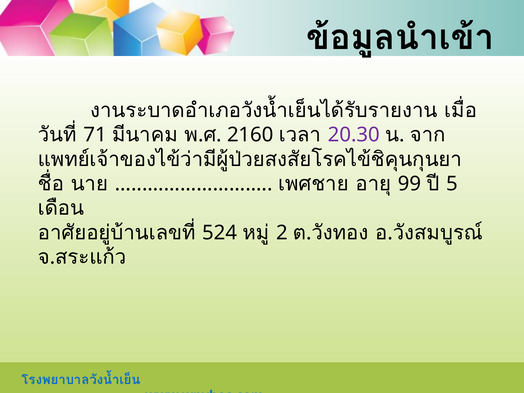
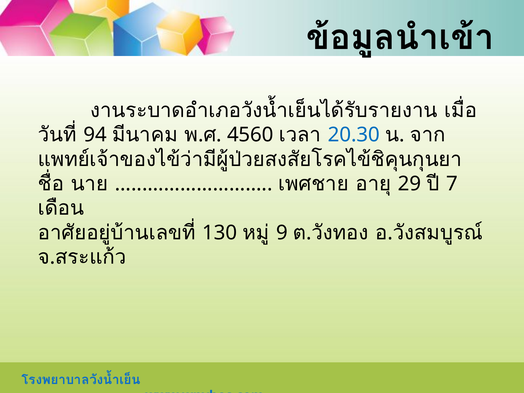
71: 71 -> 94
2160: 2160 -> 4560
20.30 colour: purple -> blue
99: 99 -> 29
5: 5 -> 7
524: 524 -> 130
2: 2 -> 9
